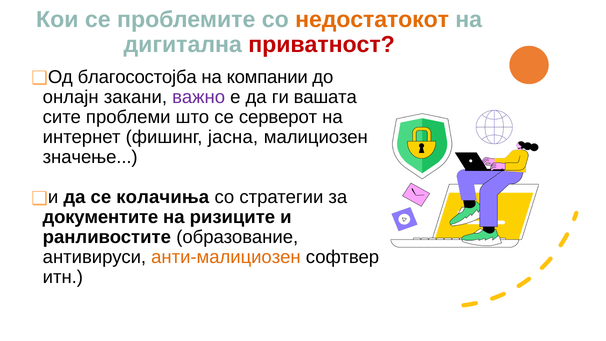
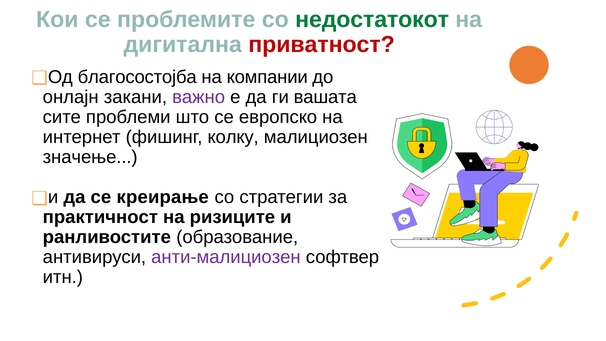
недостатокот colour: orange -> green
серверот: серверот -> европско
јасна: јасна -> колку
колачиња: колачиња -> креирање
документите: документите -> практичност
анти-малициозен colour: orange -> purple
